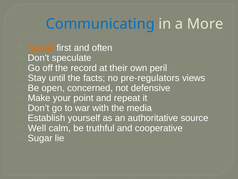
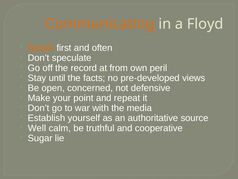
Communicating colour: blue -> orange
More: More -> Floyd
their: their -> from
pre-regulators: pre-regulators -> pre-developed
